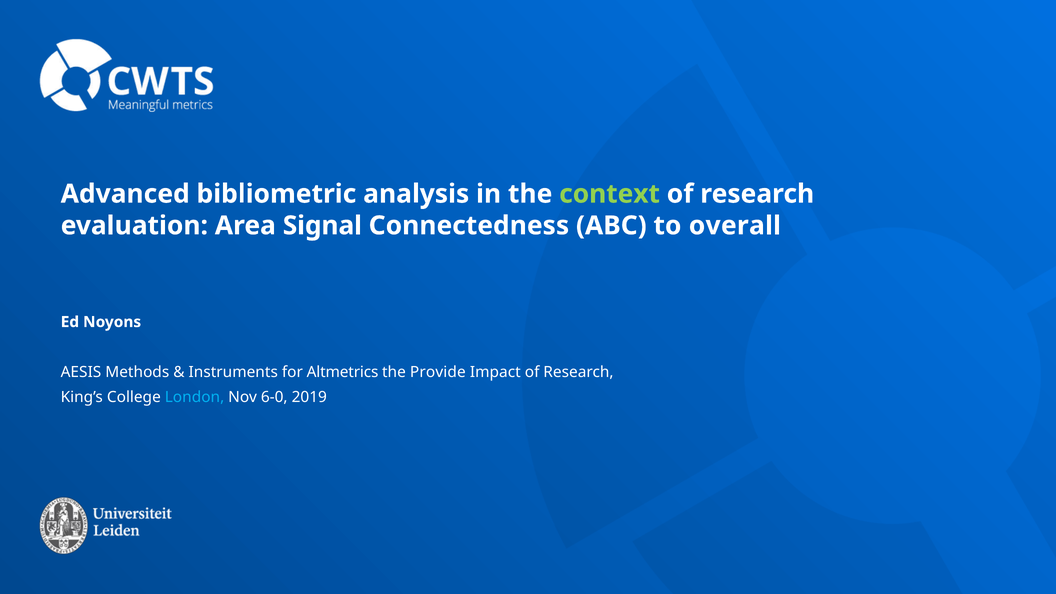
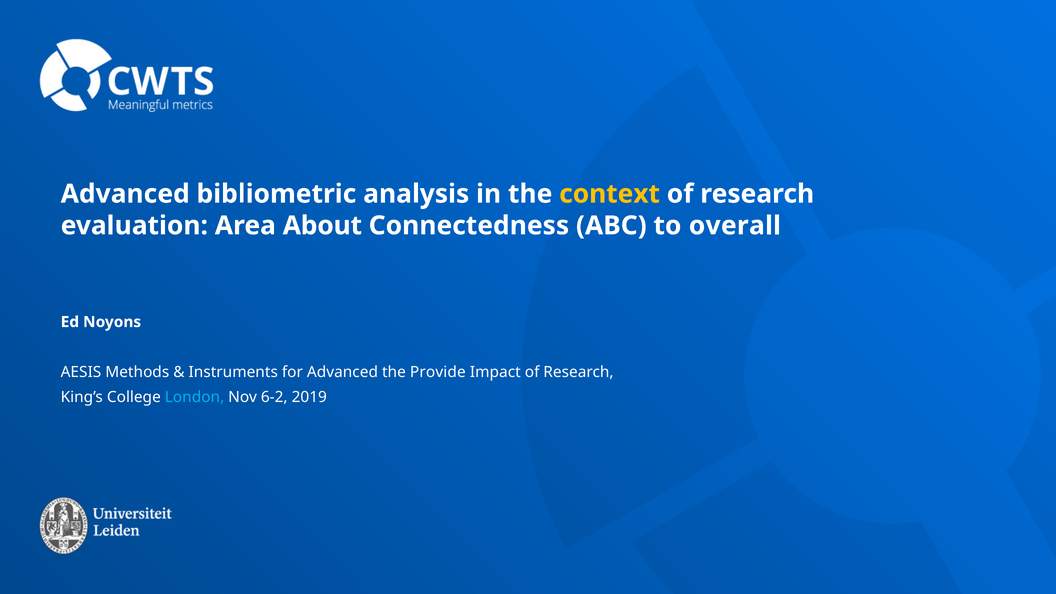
context colour: light green -> yellow
Signal: Signal -> About
for Altmetrics: Altmetrics -> Advanced
6-0: 6-0 -> 6-2
